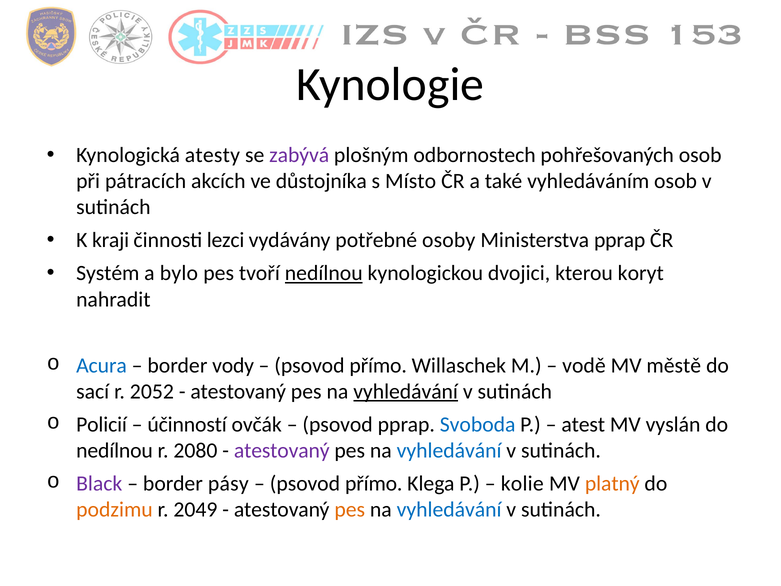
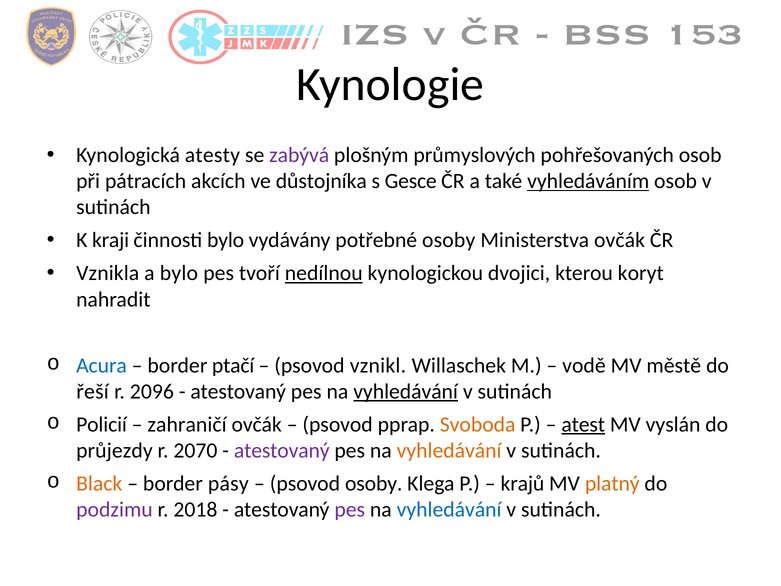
odbornostech: odbornostech -> průmyslových
Místo: Místo -> Gesce
vyhledáváním underline: none -> present
činnosti lezci: lezci -> bylo
Ministerstva pprap: pprap -> ovčák
Systém: Systém -> Vznikla
vody: vody -> ptačí
přímo at (378, 365): přímo -> vznikl
sací: sací -> řeší
2052: 2052 -> 2096
účinností: účinností -> zahraničí
Svoboda colour: blue -> orange
atest underline: none -> present
nedílnou at (115, 450): nedílnou -> průjezdy
2080: 2080 -> 2070
vyhledávání at (449, 450) colour: blue -> orange
Black colour: purple -> orange
přímo at (374, 483): přímo -> osoby
kolie: kolie -> krajů
podzimu colour: orange -> purple
2049: 2049 -> 2018
pes at (350, 509) colour: orange -> purple
